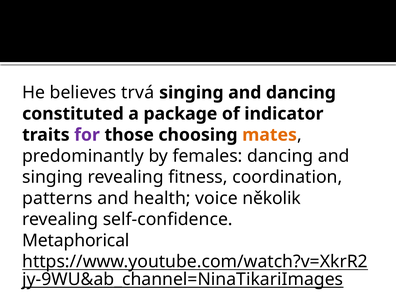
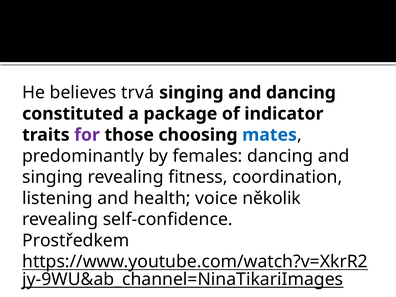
mates colour: orange -> blue
patterns: patterns -> listening
Metaphorical: Metaphorical -> Prostředkem
